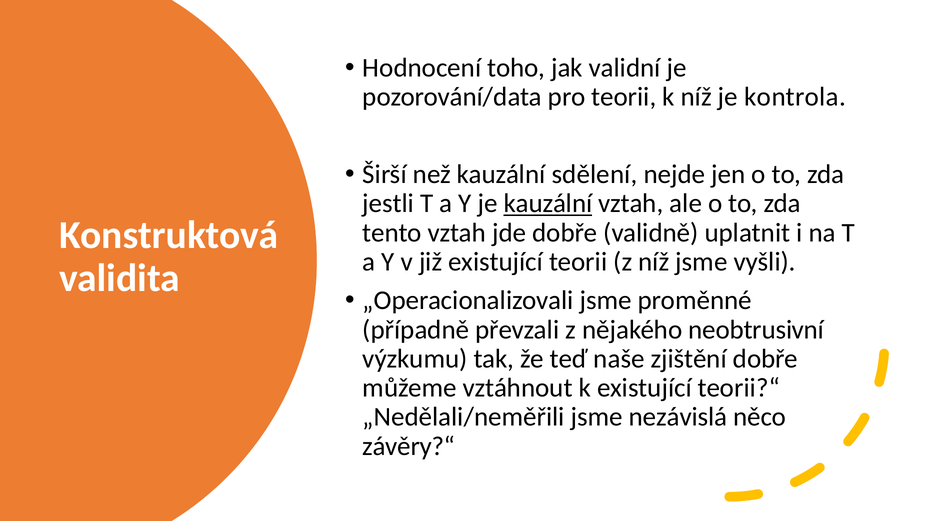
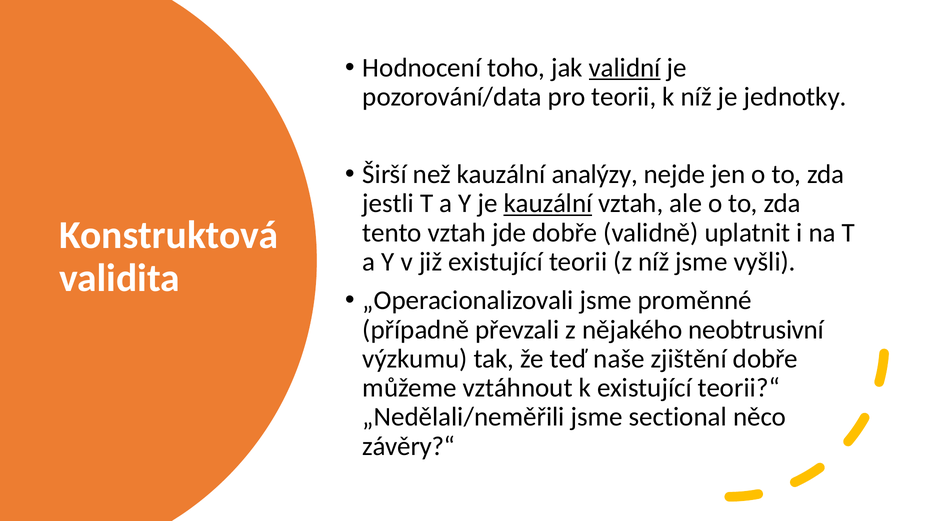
validní underline: none -> present
kontrola: kontrola -> jednotky
sdělení: sdělení -> analýzy
nezávislá: nezávislá -> sectional
